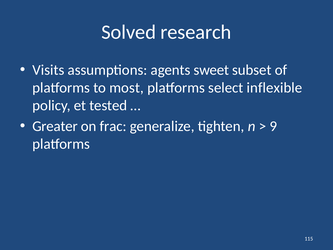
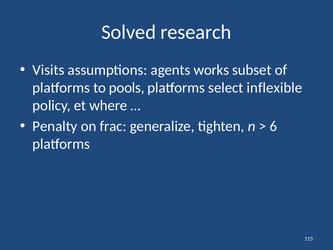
sweet: sweet -> works
most: most -> pools
tested: tested -> where
Greater: Greater -> Penalty
9: 9 -> 6
